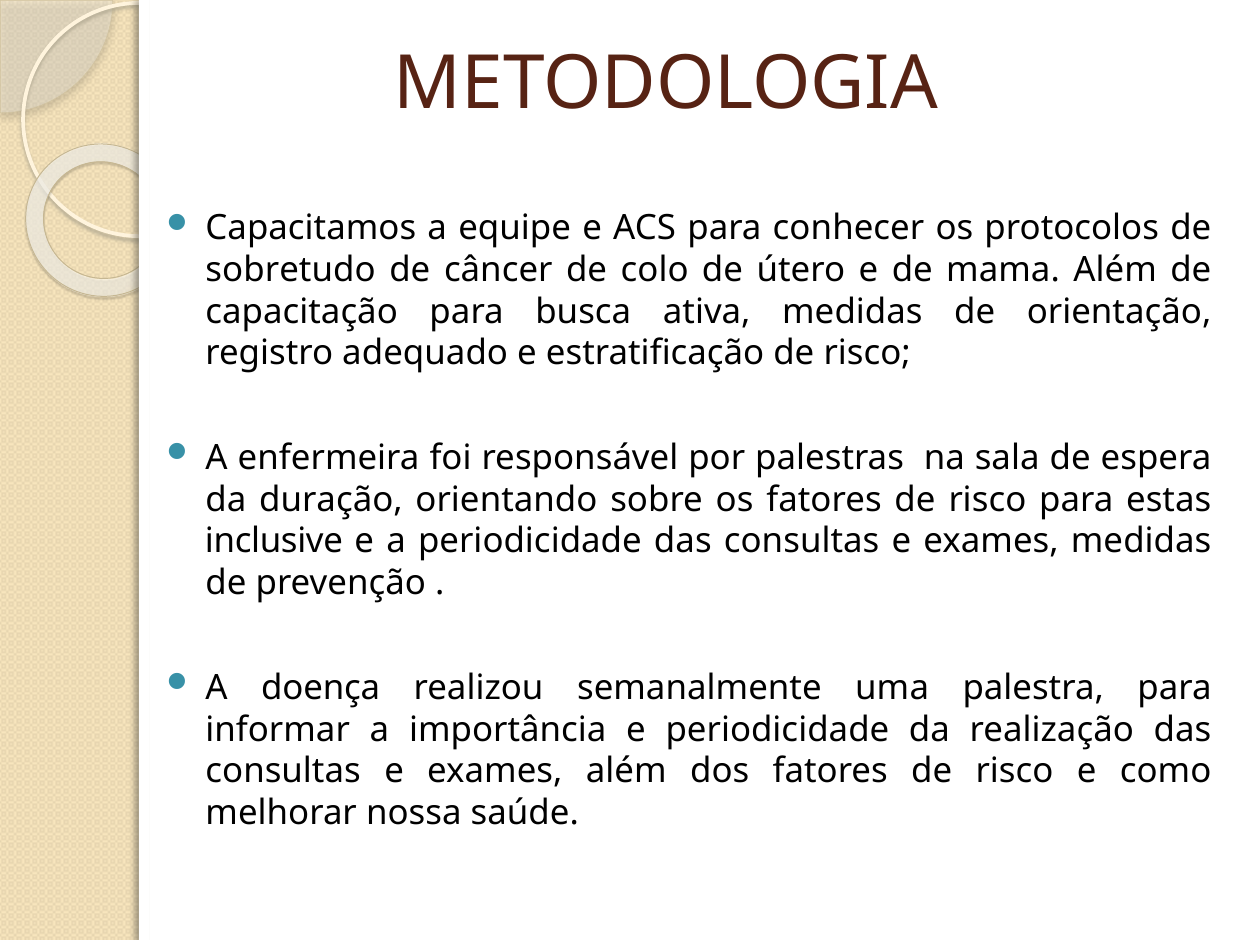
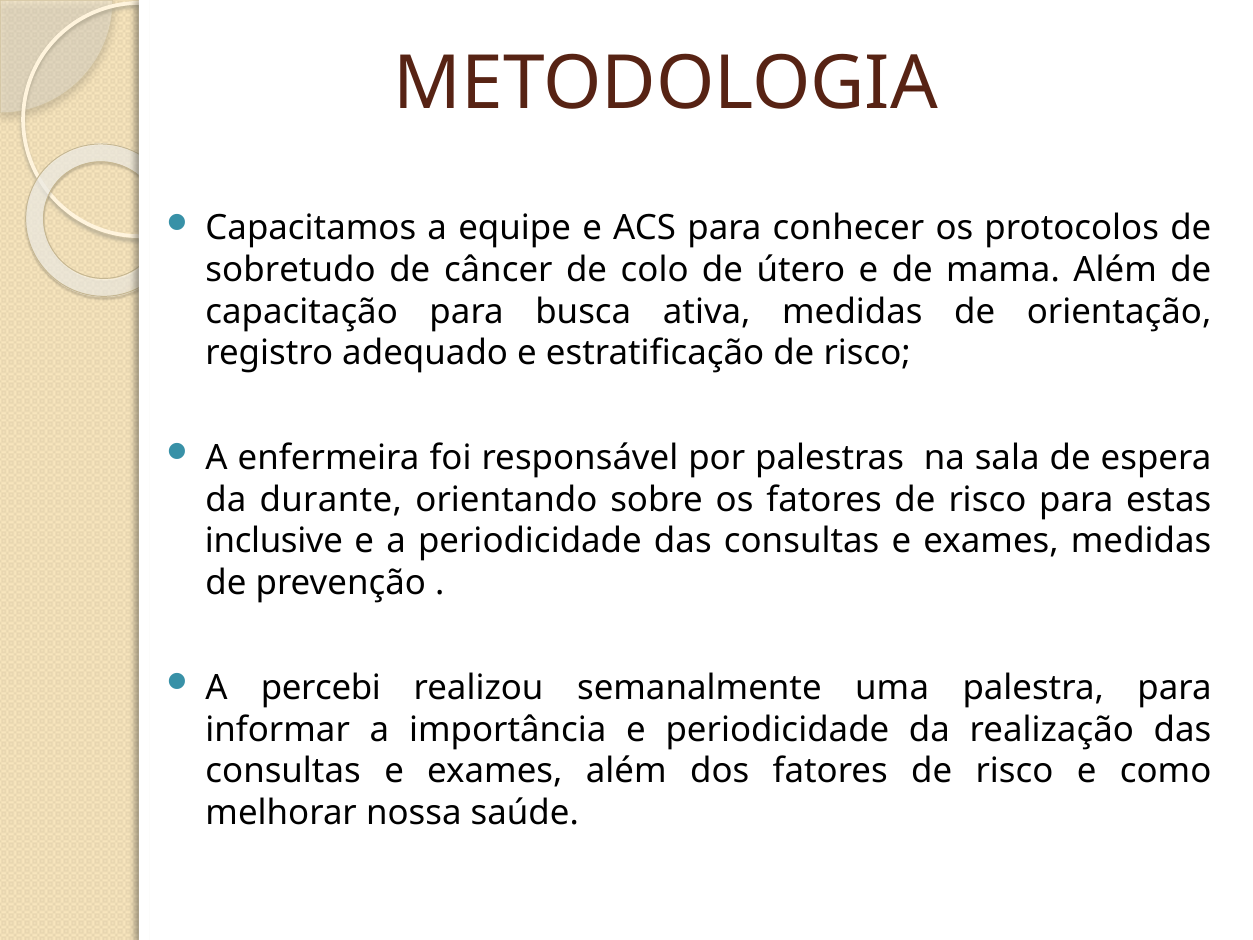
duração: duração -> durante
doença: doença -> percebi
